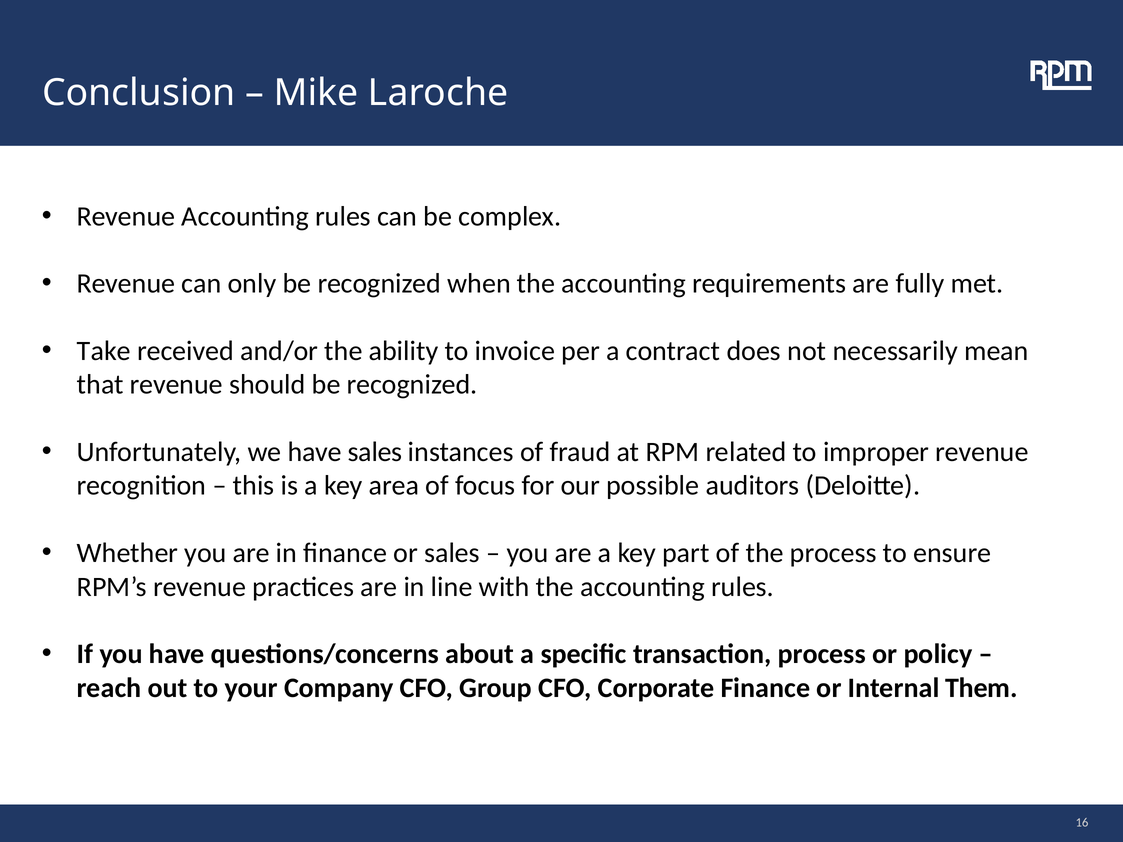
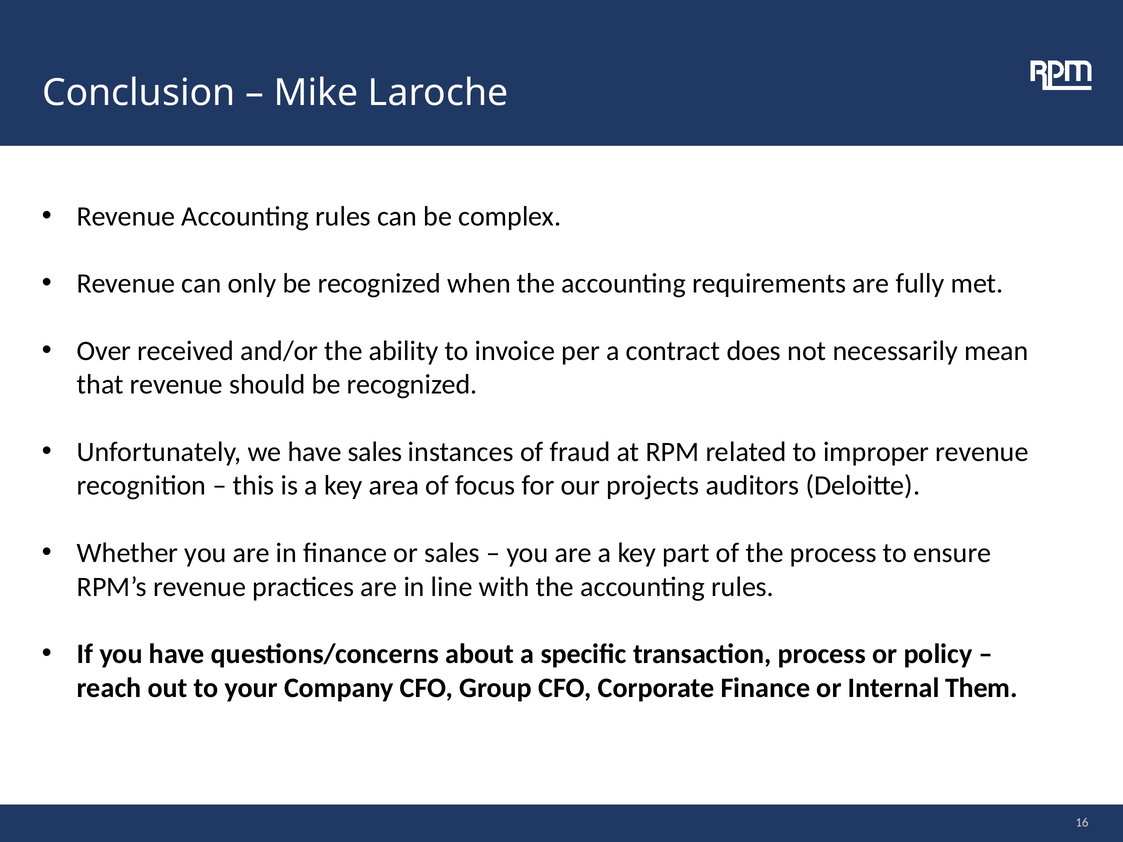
Take: Take -> Over
possible: possible -> projects
